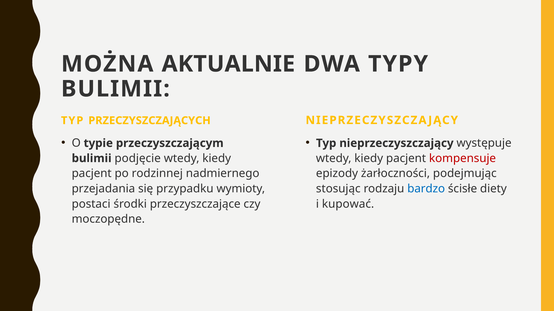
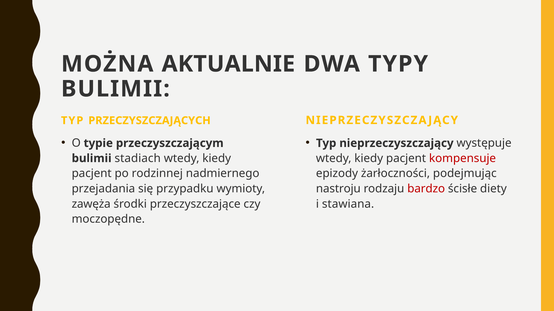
podjęcie: podjęcie -> stadiach
stosując: stosując -> nastroju
bardzo colour: blue -> red
postaci: postaci -> zawęża
kupować: kupować -> stawiana
